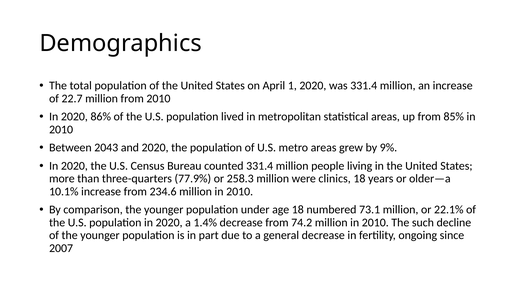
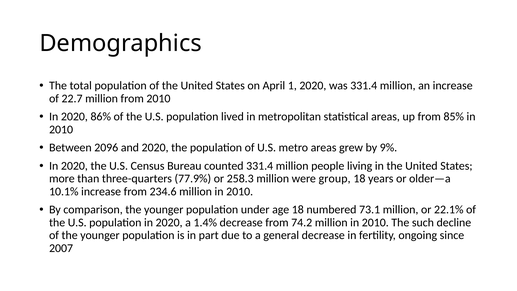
2043: 2043 -> 2096
clinics: clinics -> group
